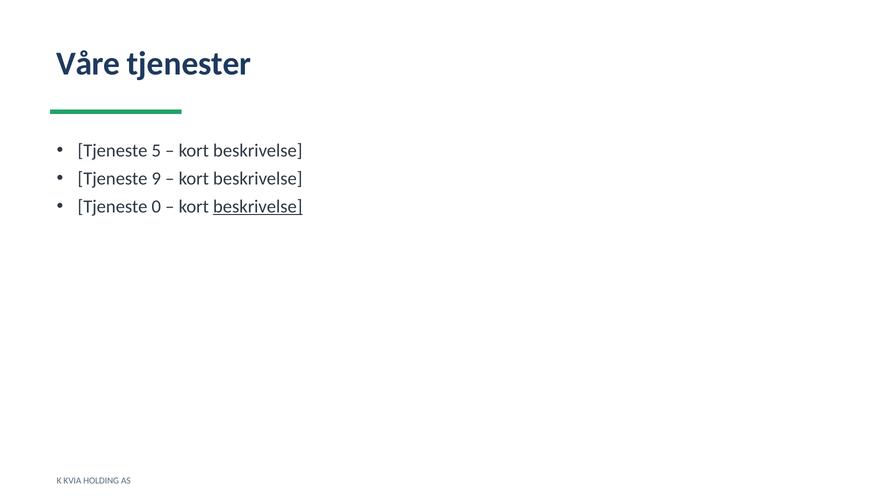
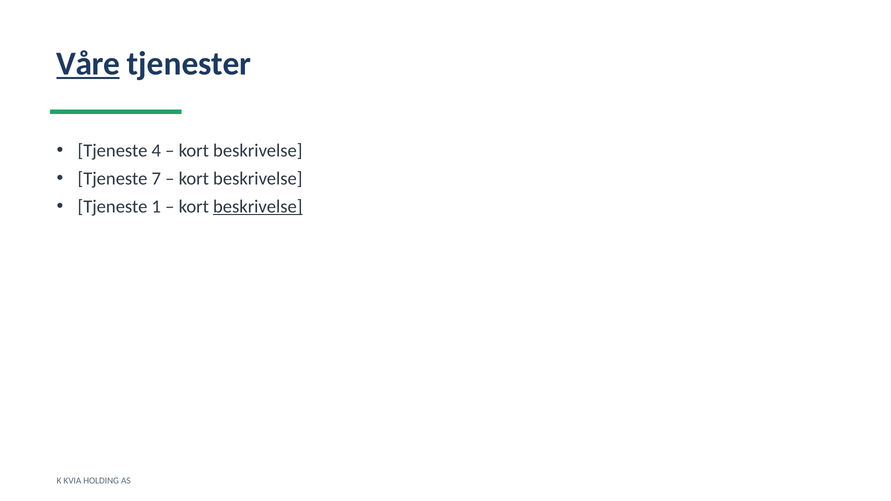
Våre underline: none -> present
5: 5 -> 4
9: 9 -> 7
0: 0 -> 1
